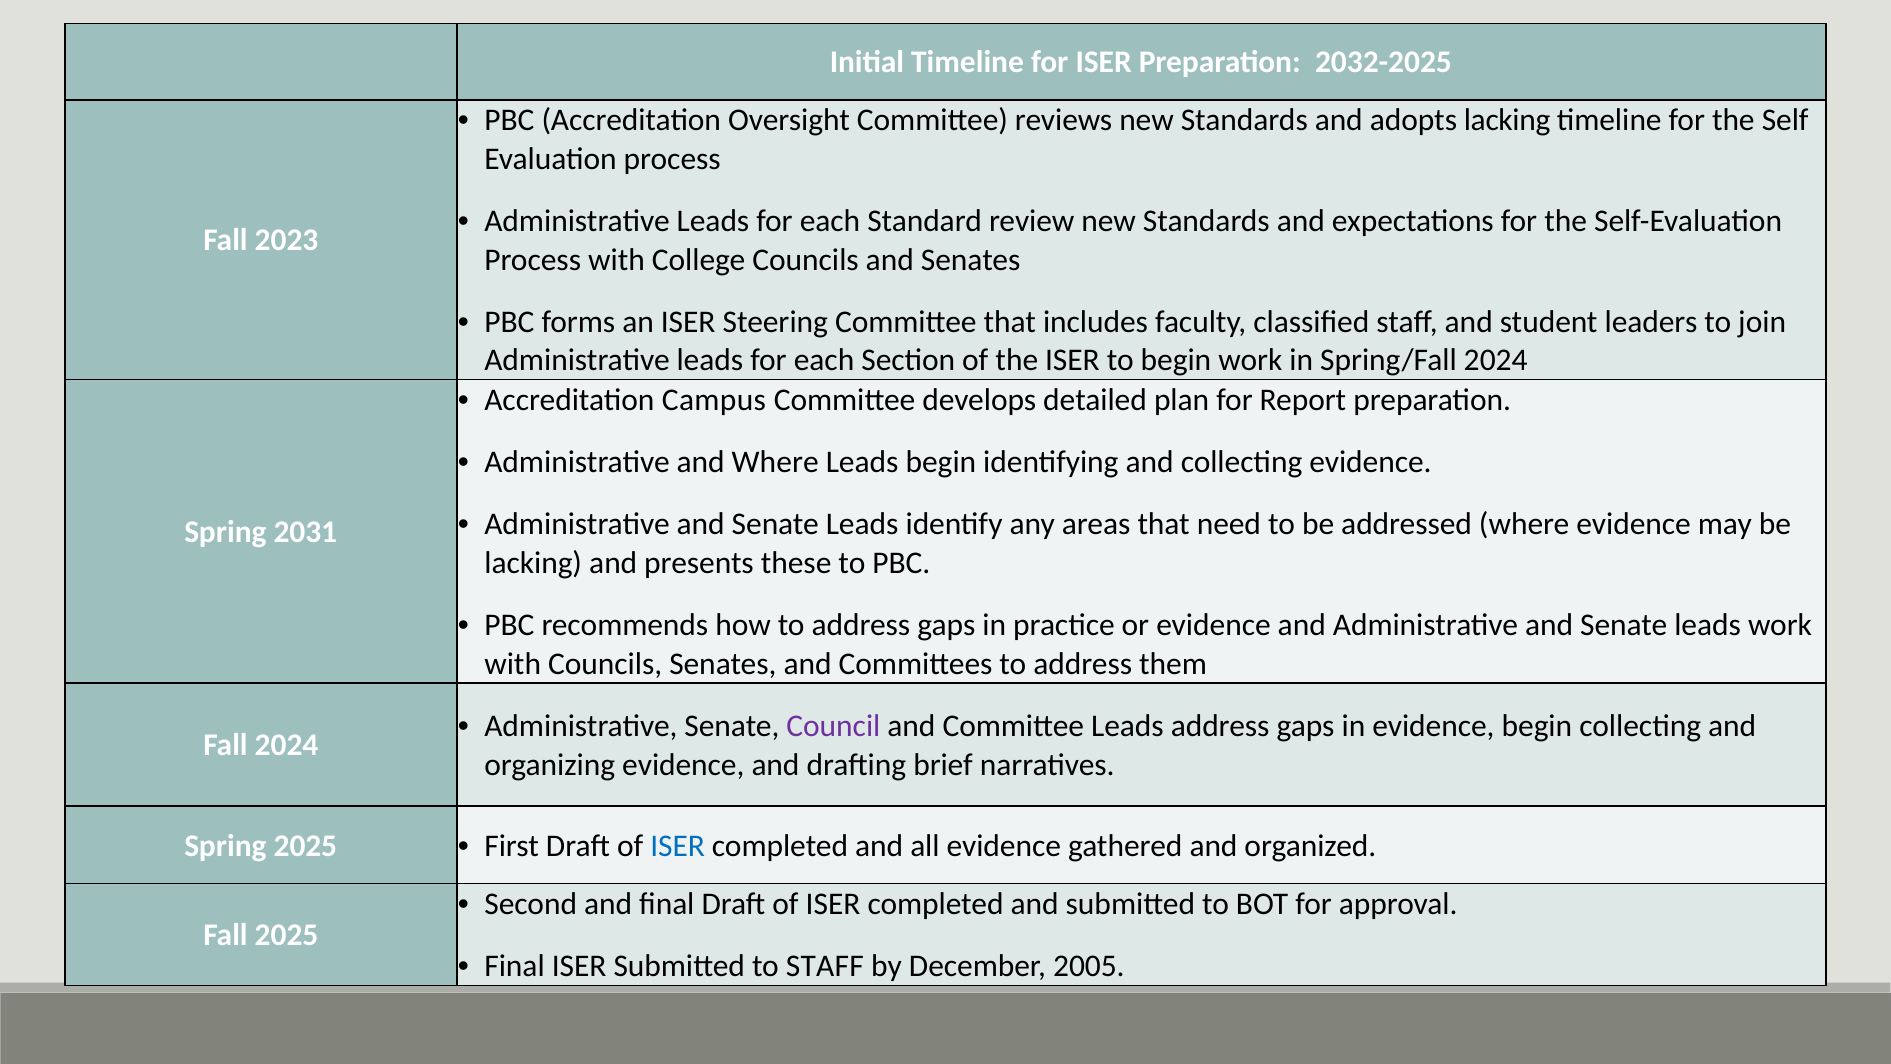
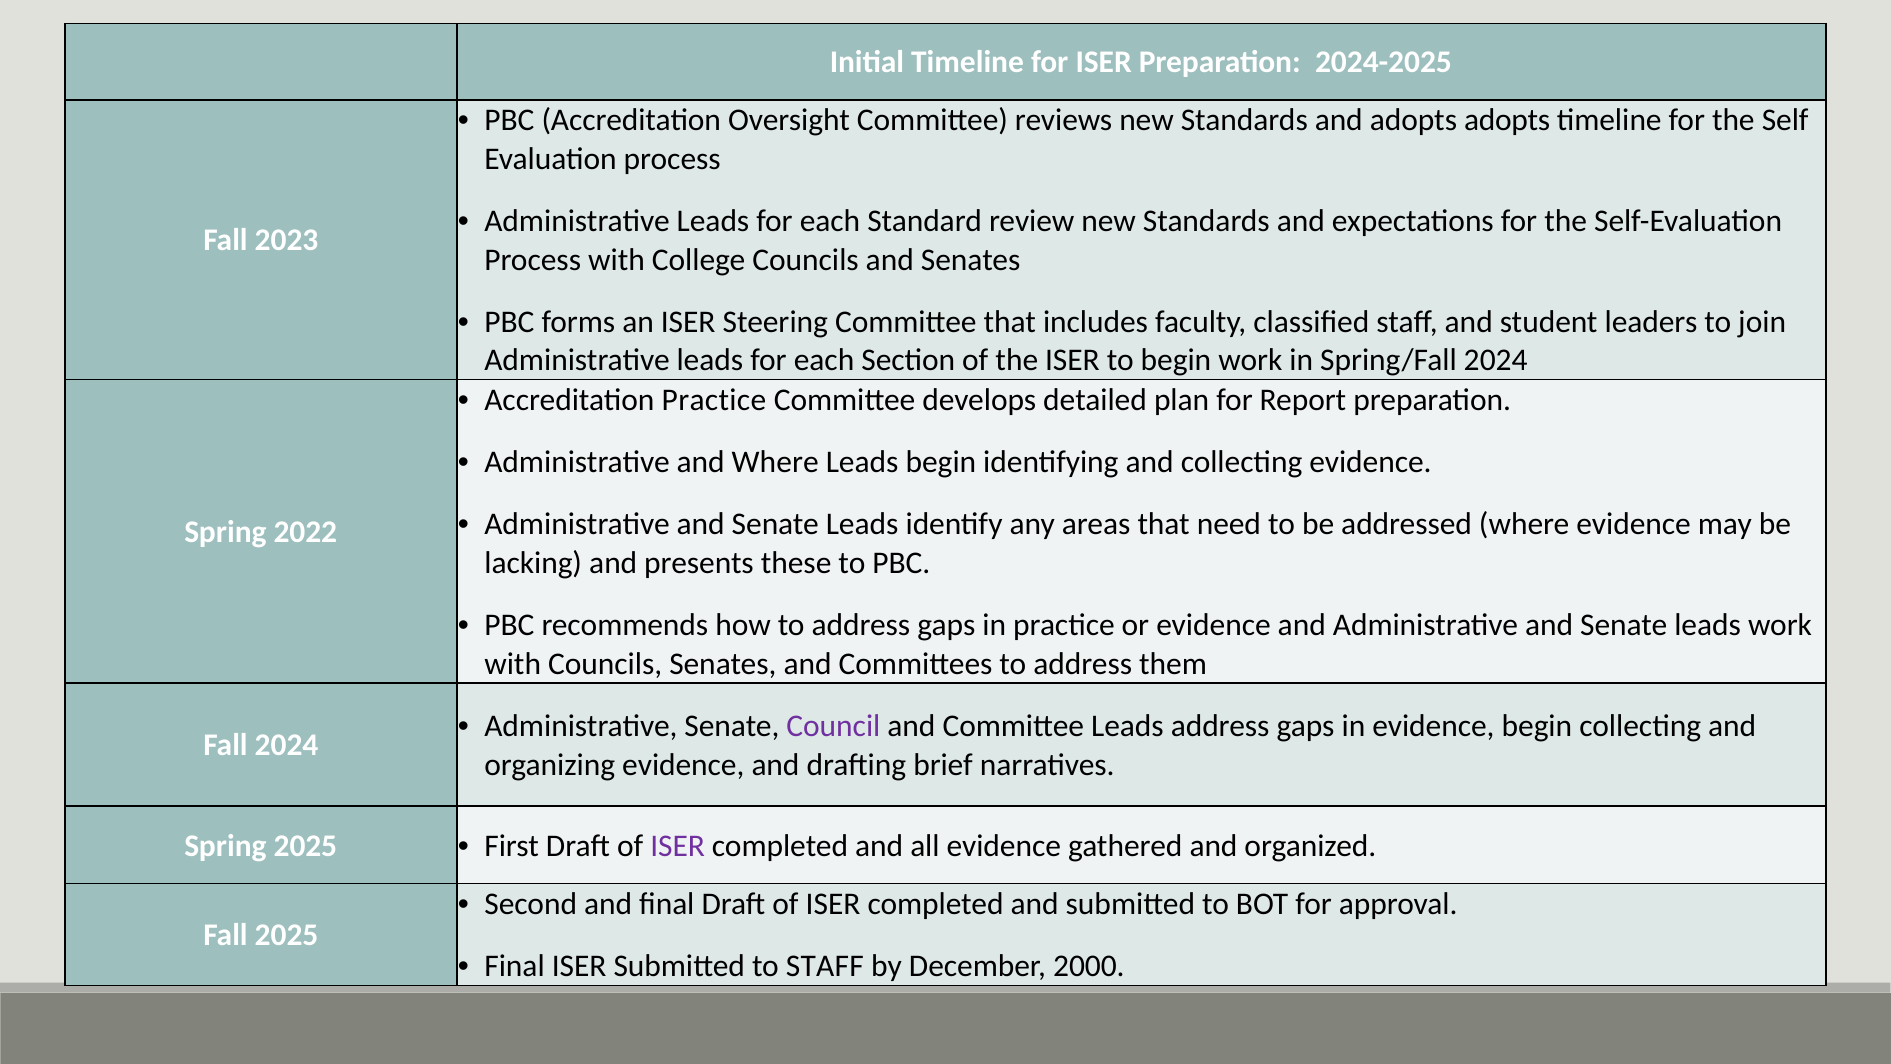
2032-2025: 2032-2025 -> 2024-2025
adopts lacking: lacking -> adopts
Accreditation Campus: Campus -> Practice
2031: 2031 -> 2022
ISER at (678, 846) colour: blue -> purple
2005: 2005 -> 2000
